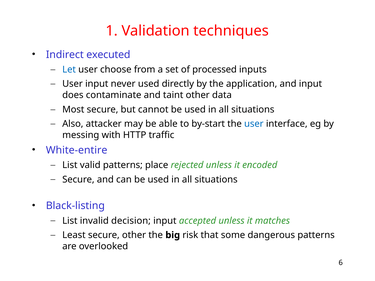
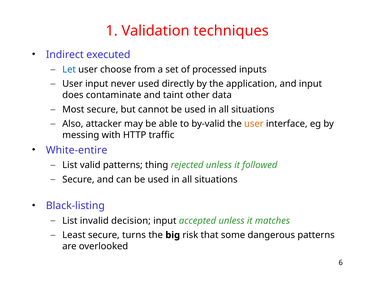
by-start: by-start -> by-valid
user at (254, 124) colour: blue -> orange
place: place -> thing
encoded: encoded -> followed
secure other: other -> turns
